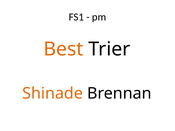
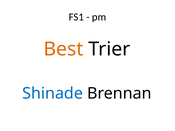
Shinade colour: orange -> blue
